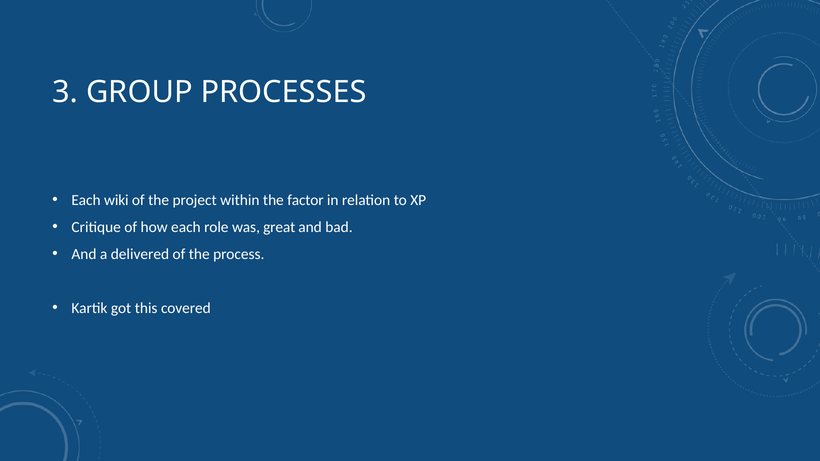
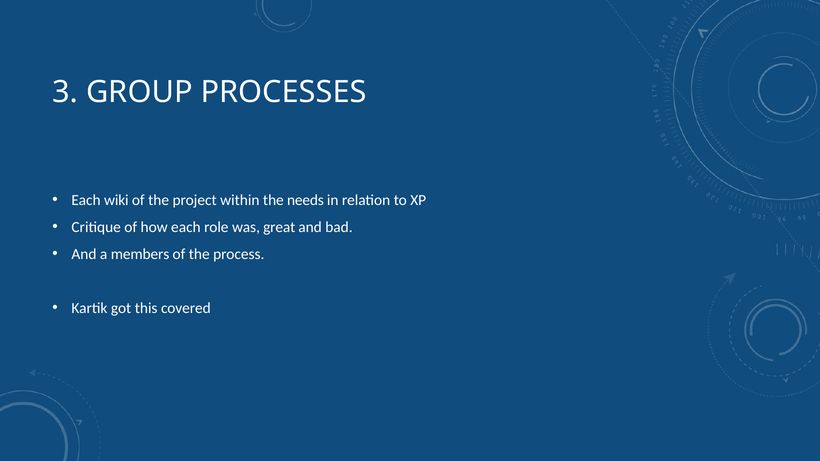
factor: factor -> needs
delivered: delivered -> members
